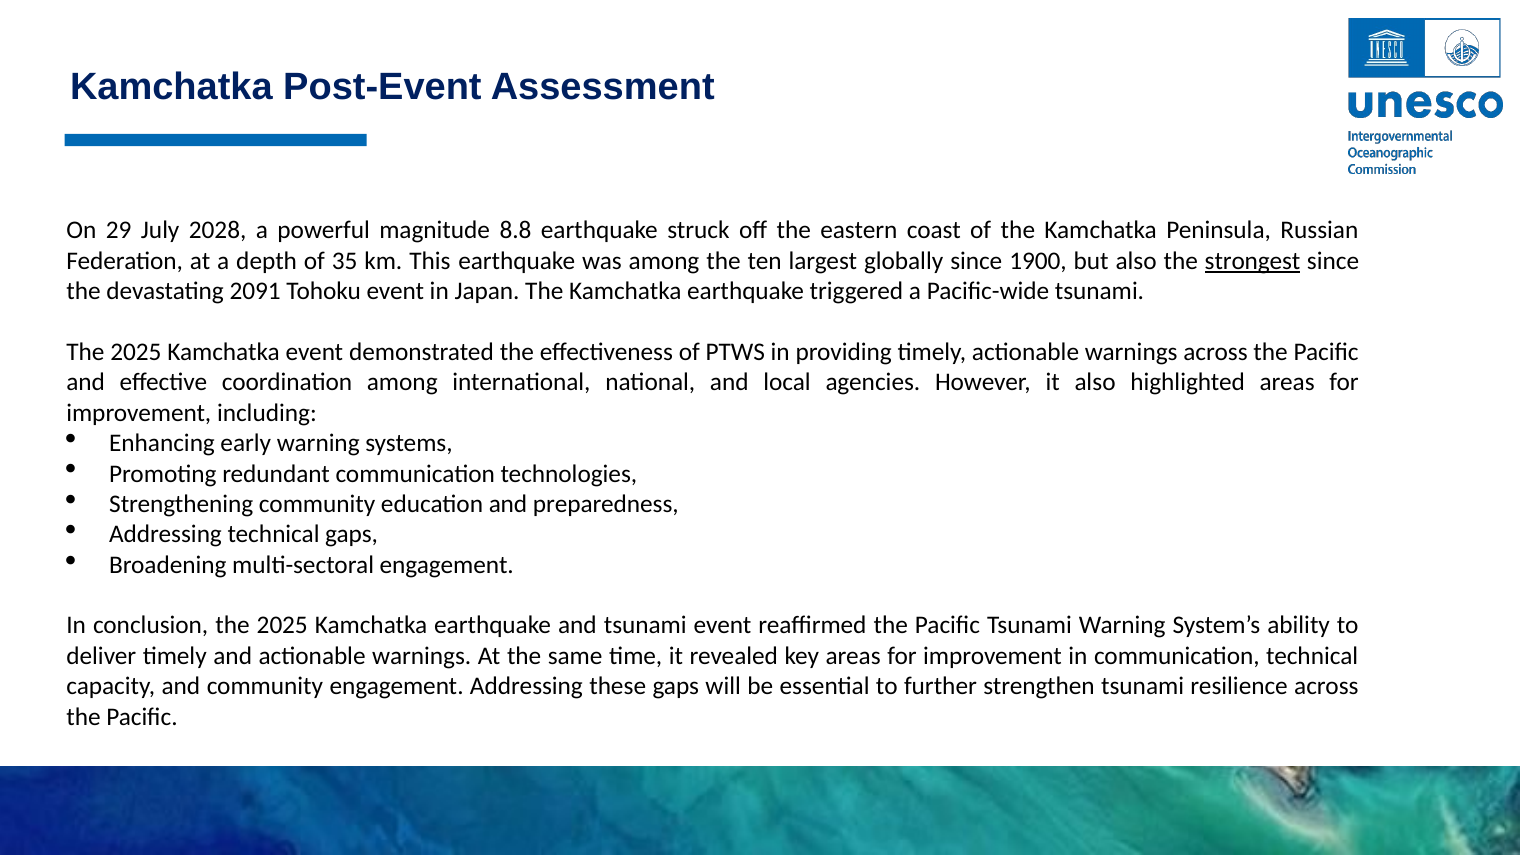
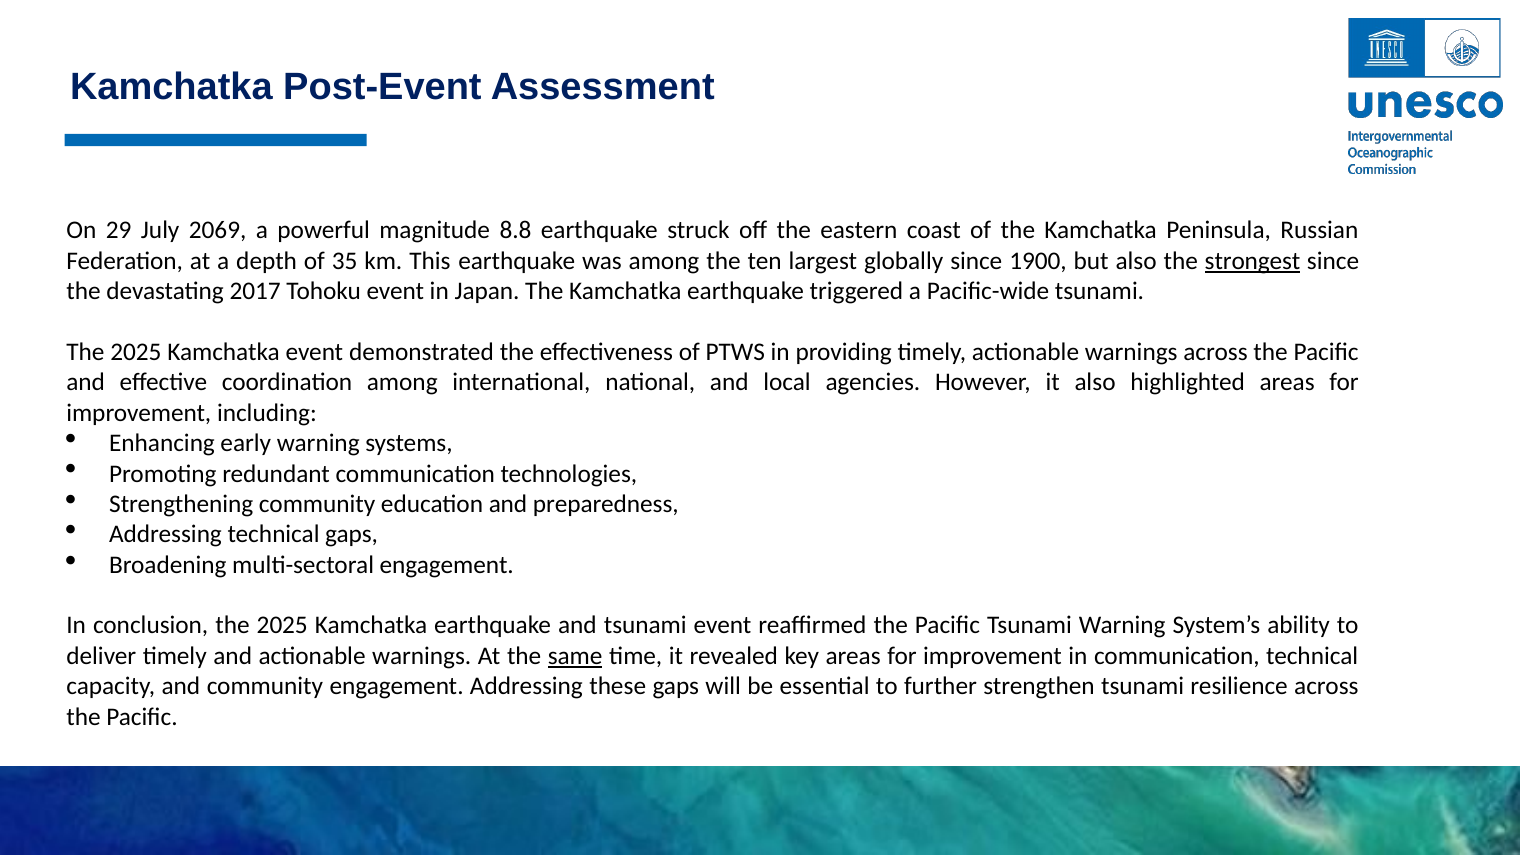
2028: 2028 -> 2069
2091: 2091 -> 2017
same underline: none -> present
